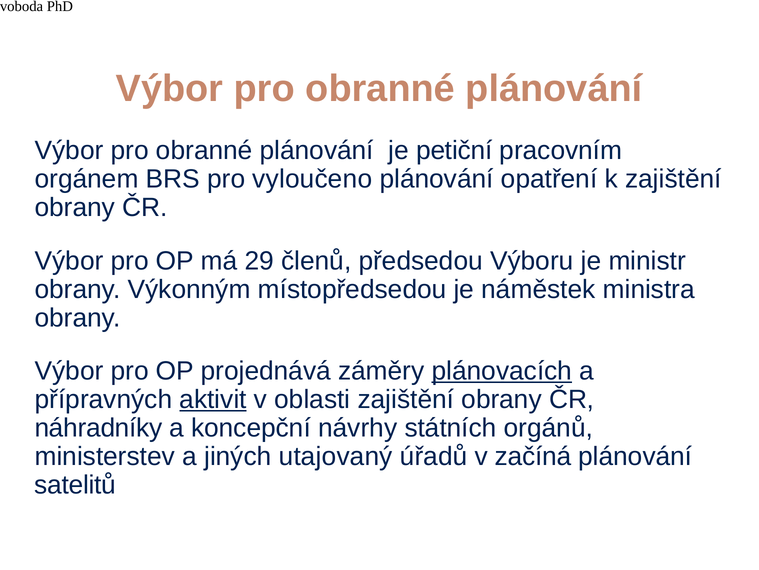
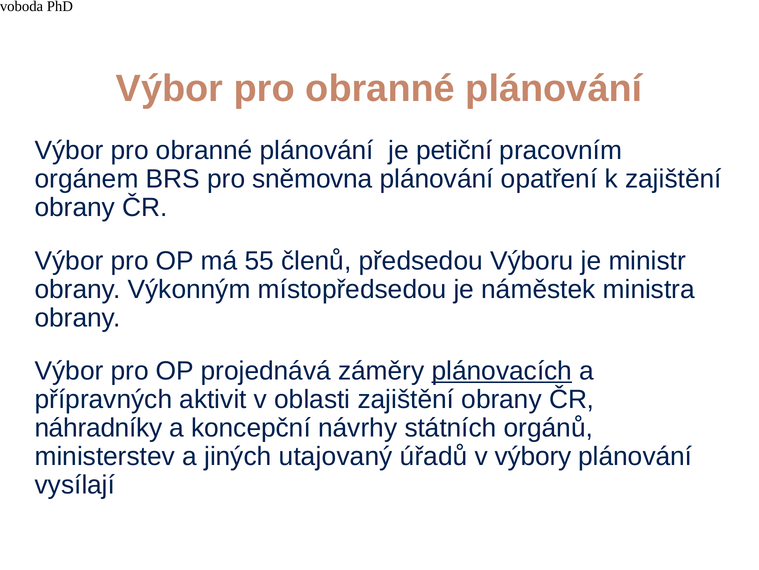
vyloučeno: vyloučeno -> sněmovna
29: 29 -> 55
aktivit underline: present -> none
začíná: začíná -> výbory
satelitů: satelitů -> vysílají
